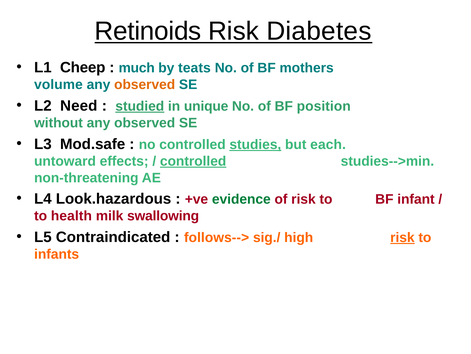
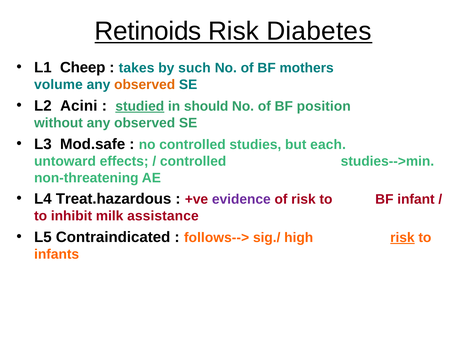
much: much -> takes
teats: teats -> such
Need: Need -> Acini
unique: unique -> should
studies underline: present -> none
controlled at (193, 161) underline: present -> none
Look.hazardous: Look.hazardous -> Treat.hazardous
evidence colour: green -> purple
health: health -> inhibit
swallowing: swallowing -> assistance
